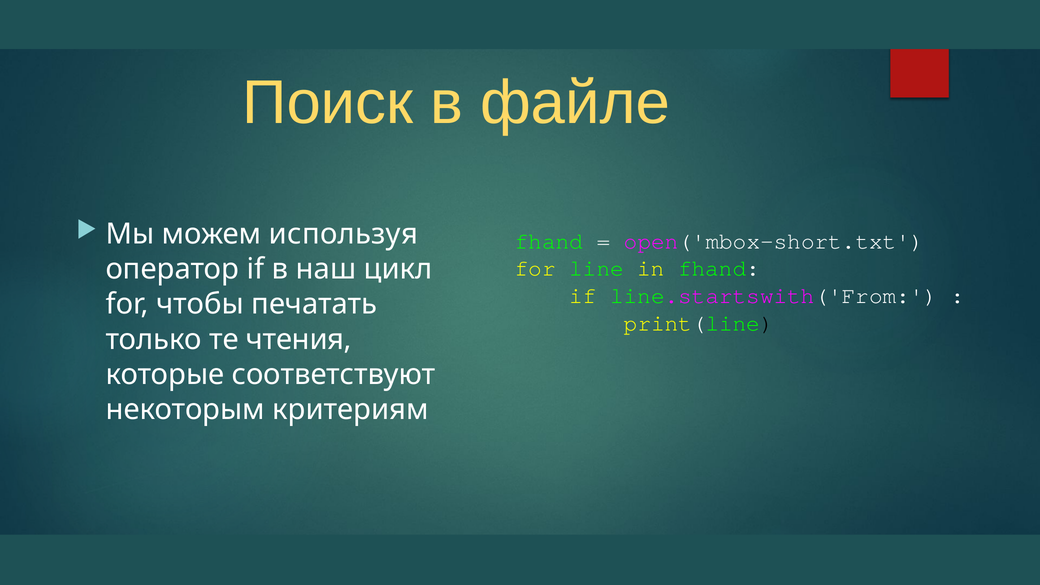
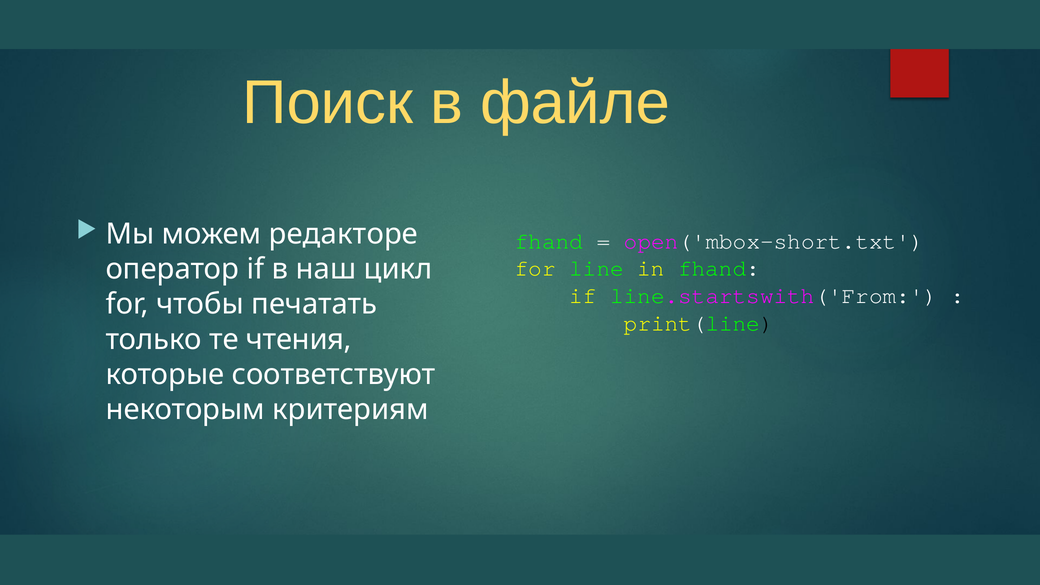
используя: используя -> редакторе
